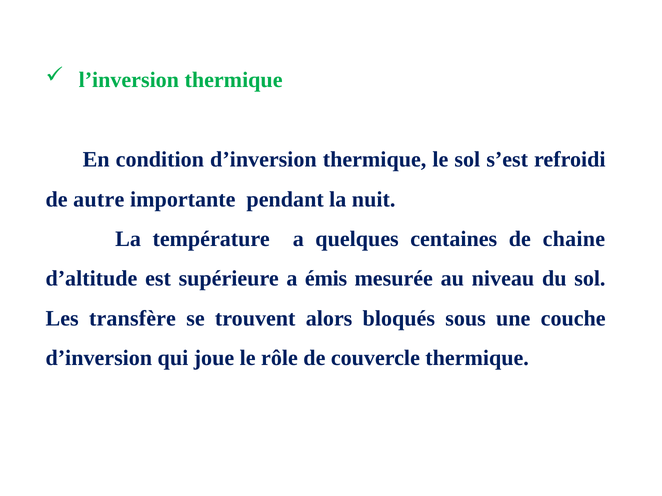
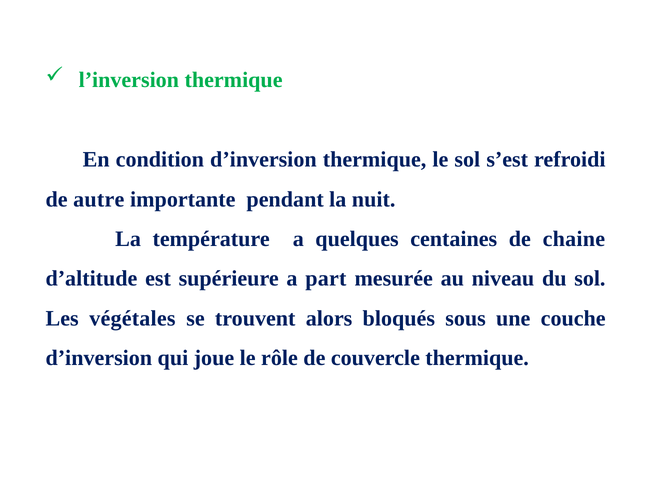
émis: émis -> part
transfère: transfère -> végétales
